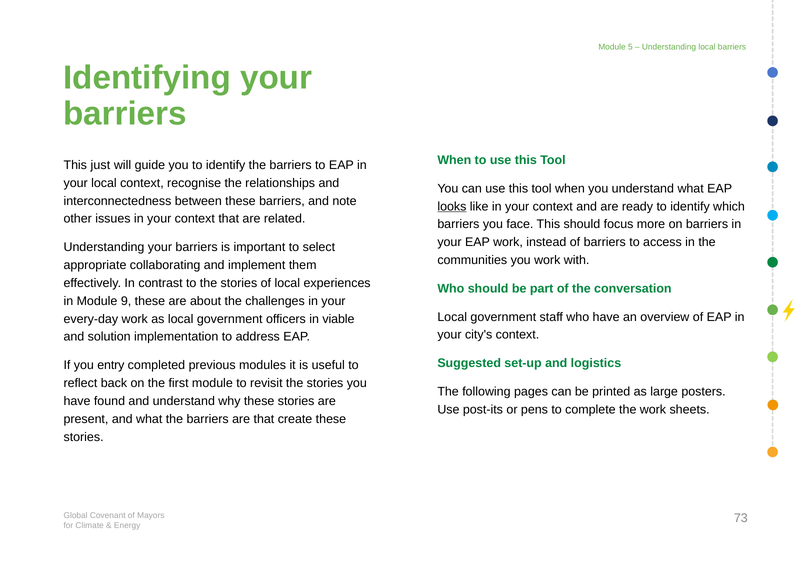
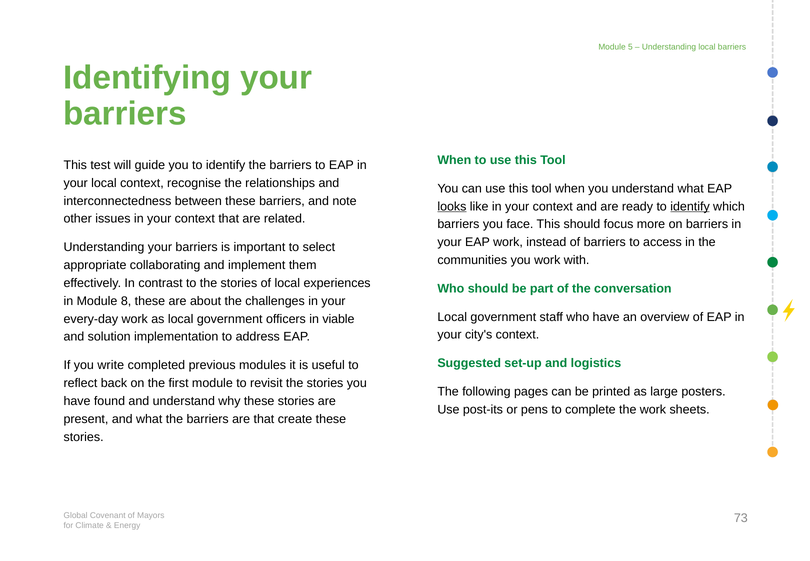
just: just -> test
identify at (690, 206) underline: none -> present
9: 9 -> 8
entry: entry -> write
